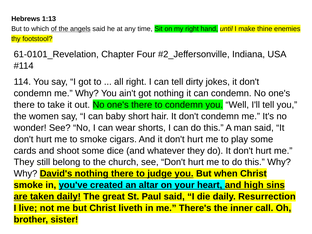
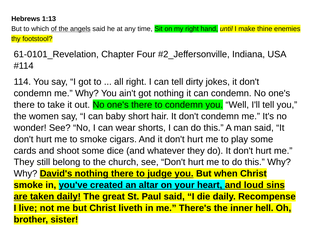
high: high -> loud
Resurrection: Resurrection -> Recompense
call: call -> hell
